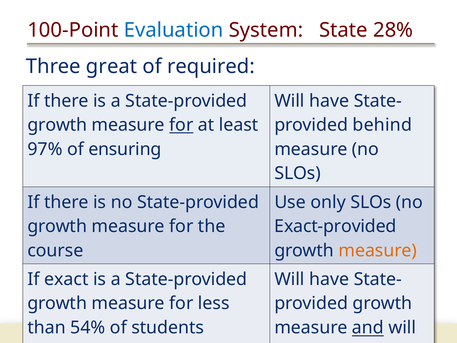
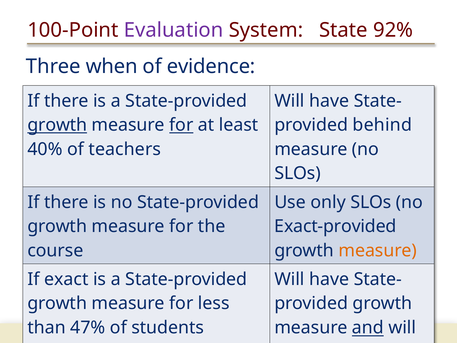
Evaluation colour: blue -> purple
28%: 28% -> 92%
great: great -> when
required: required -> evidence
growth at (57, 125) underline: none -> present
97%: 97% -> 40%
ensuring: ensuring -> teachers
54%: 54% -> 47%
